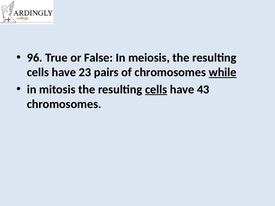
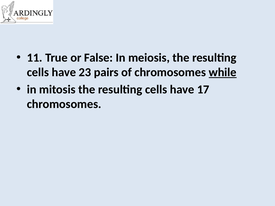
96: 96 -> 11
cells at (156, 90) underline: present -> none
43: 43 -> 17
